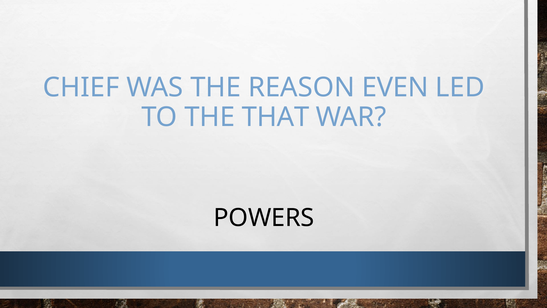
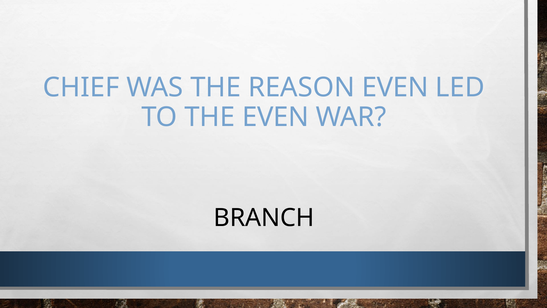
THE THAT: THAT -> EVEN
POWERS: POWERS -> BRANCH
